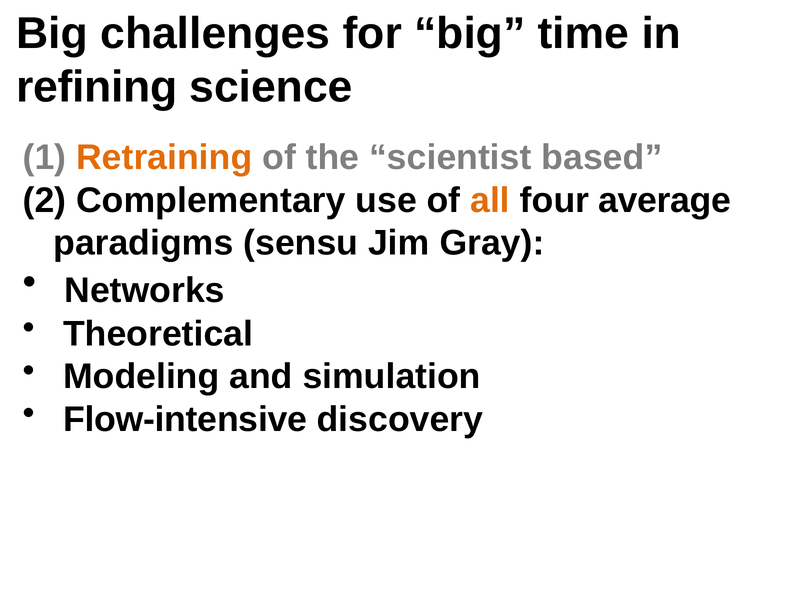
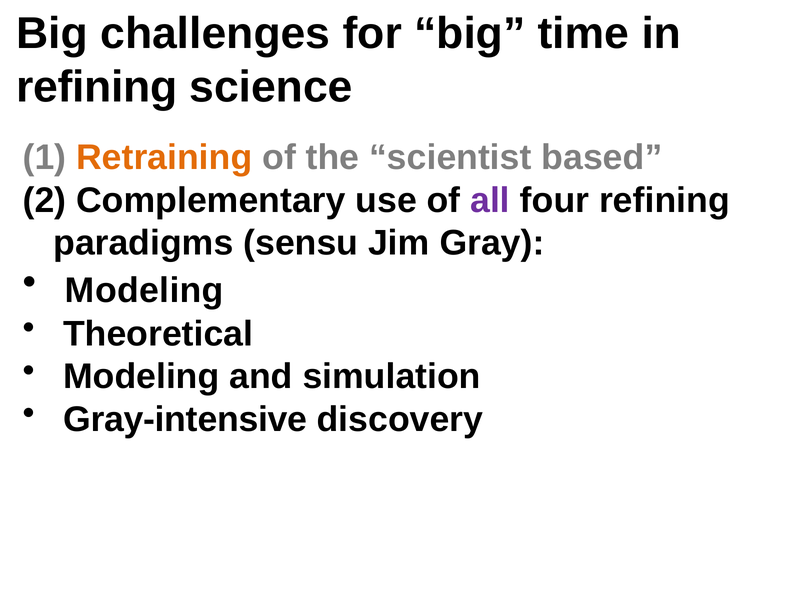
all colour: orange -> purple
four average: average -> refining
Networks at (145, 291): Networks -> Modeling
Flow-intensive: Flow-intensive -> Gray-intensive
